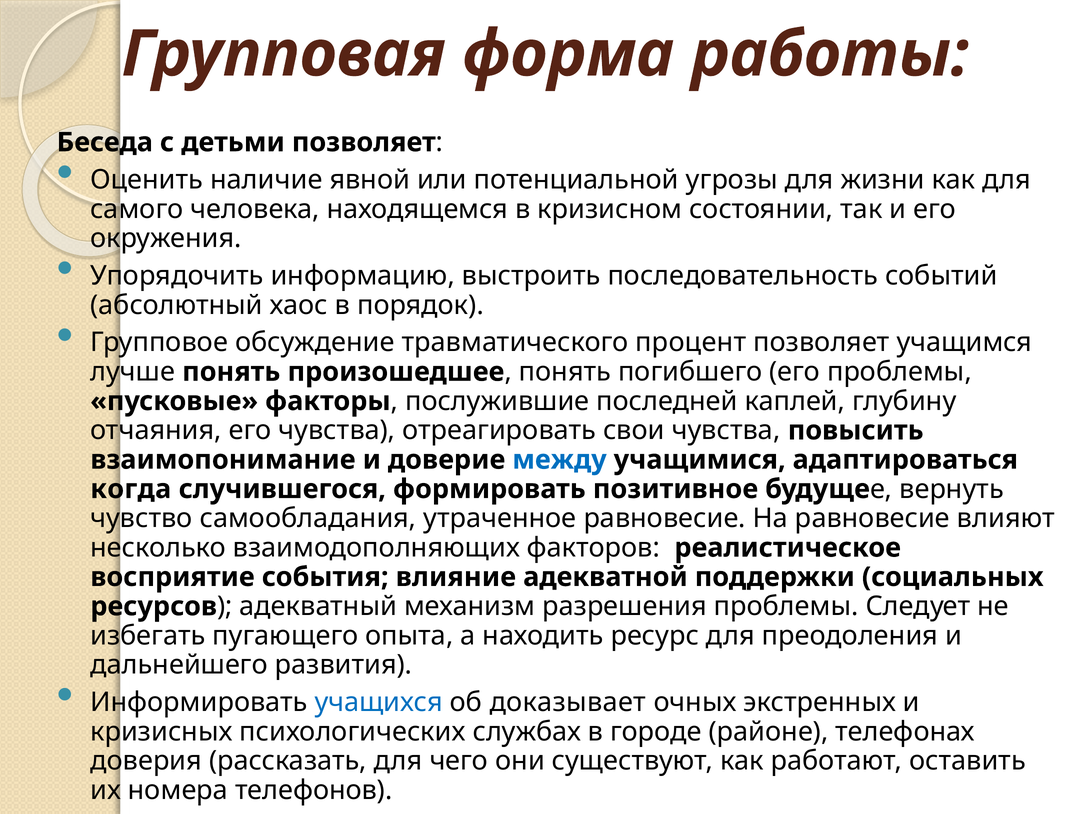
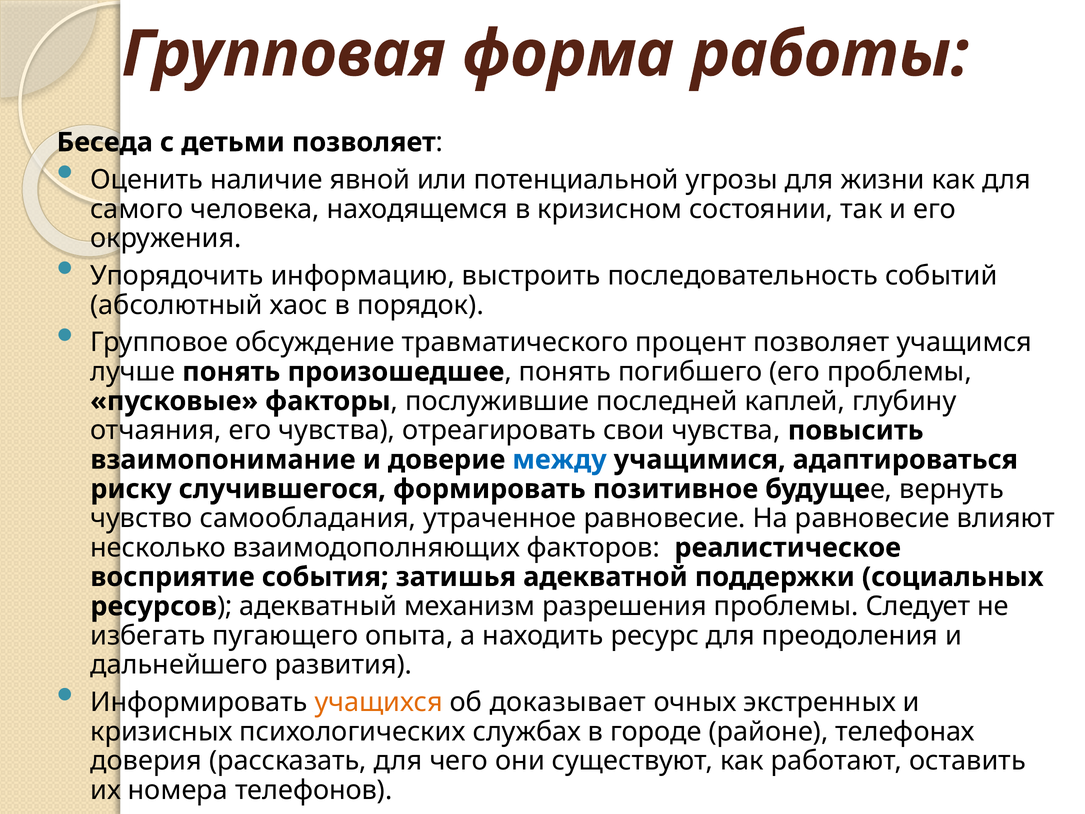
когда: когда -> риску
влияние: влияние -> затишья
учащихся colour: blue -> orange
